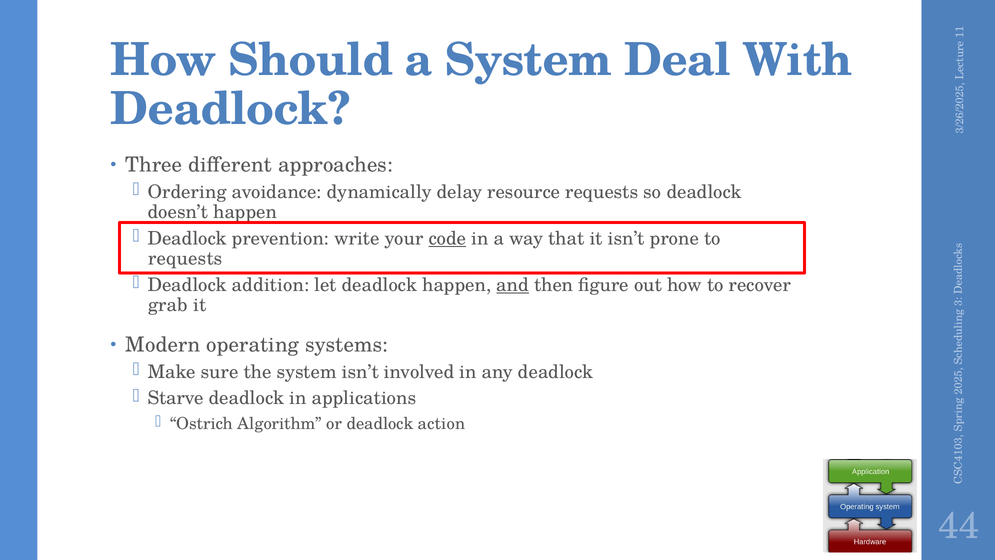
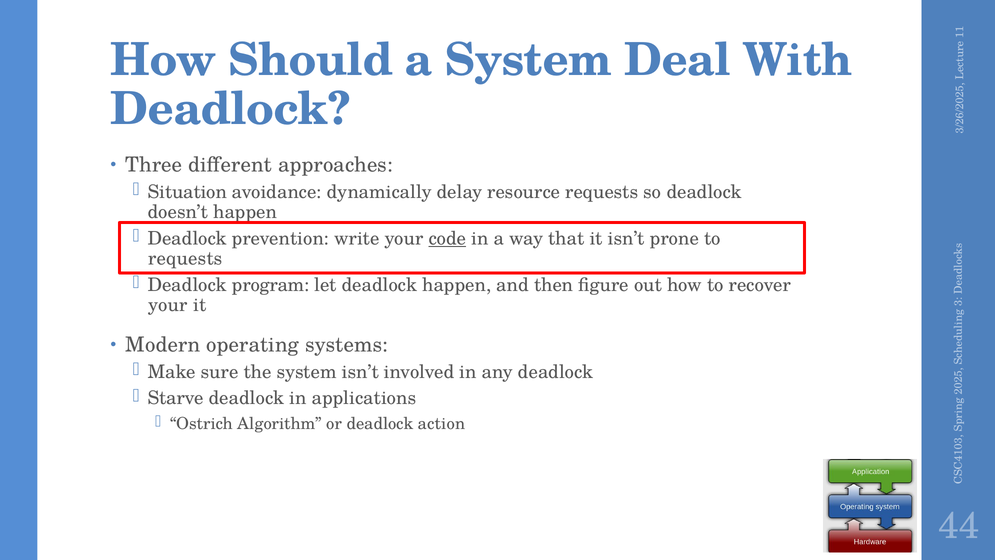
Ordering: Ordering -> Situation
addition: addition -> program
and underline: present -> none
grab at (168, 305): grab -> your
